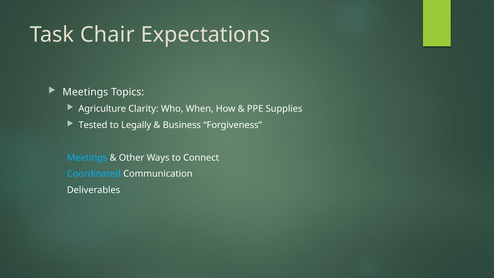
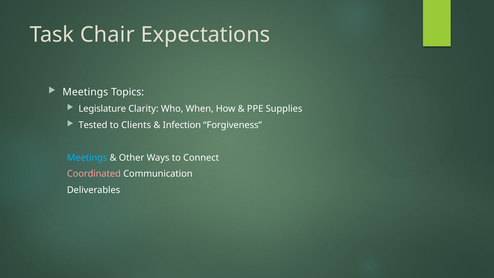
Agriculture: Agriculture -> Legislature
Legally: Legally -> Clients
Business: Business -> Infection
Coordinated colour: light blue -> pink
